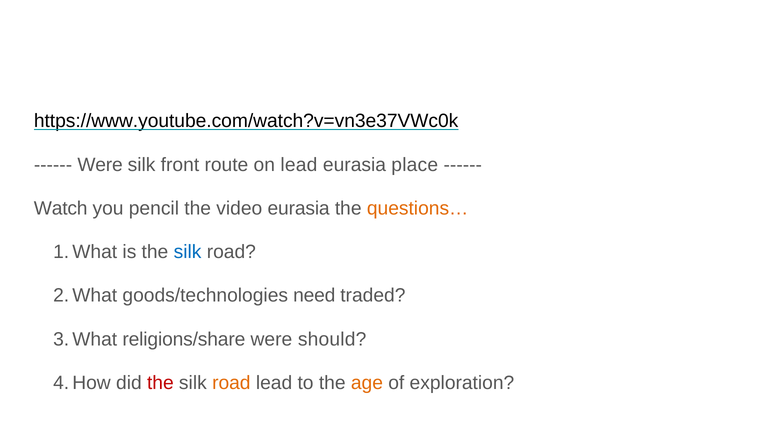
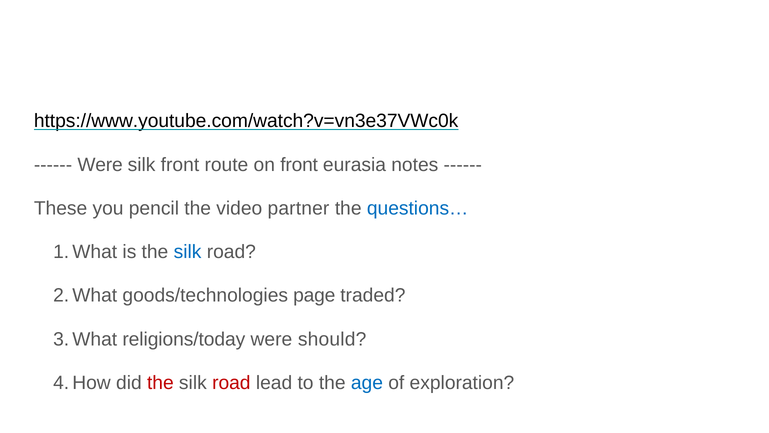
on lead: lead -> front
place: place -> notes
Watch: Watch -> These
video eurasia: eurasia -> partner
questions… colour: orange -> blue
need: need -> page
religions/share: religions/share -> religions/today
road at (231, 383) colour: orange -> red
age colour: orange -> blue
